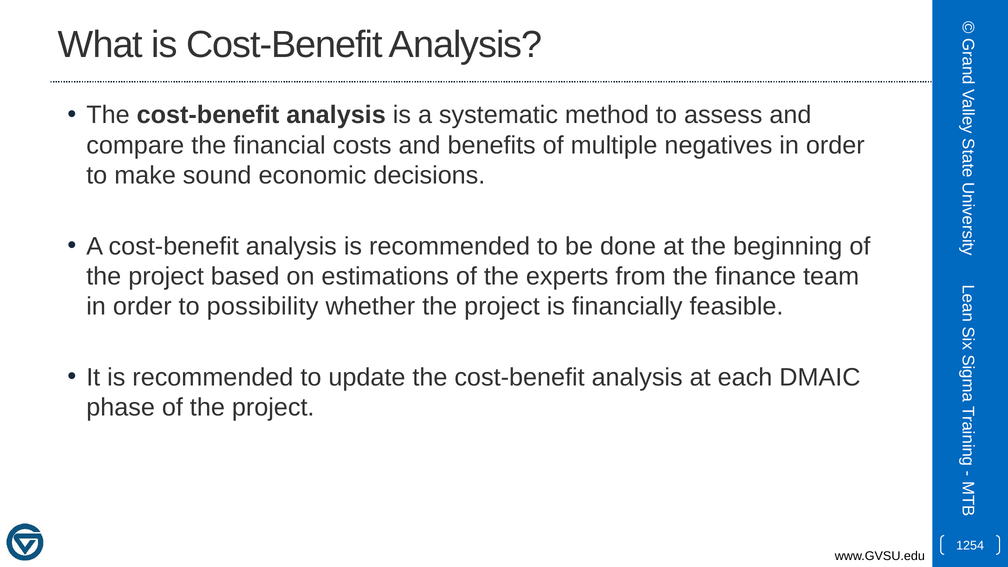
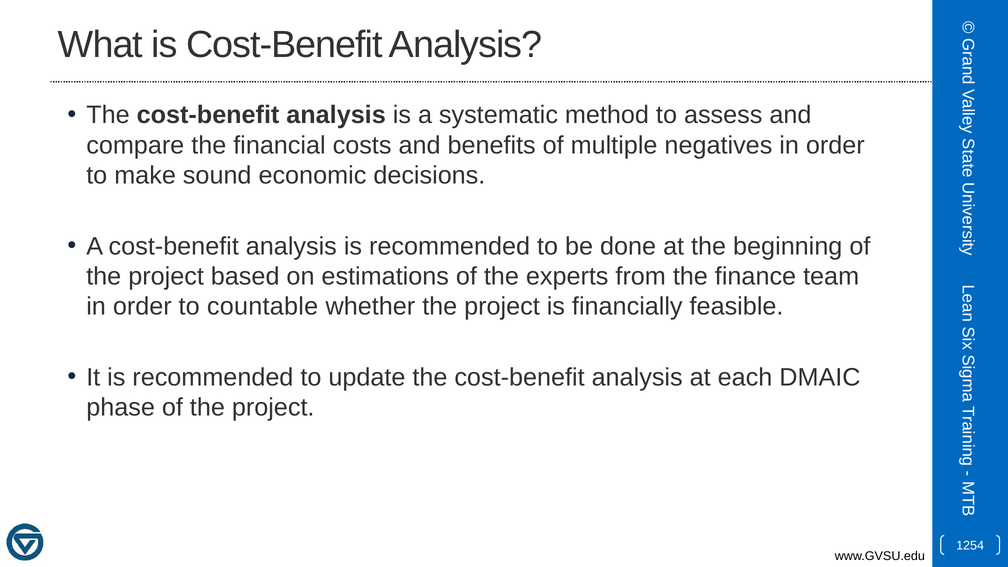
possibility: possibility -> countable
